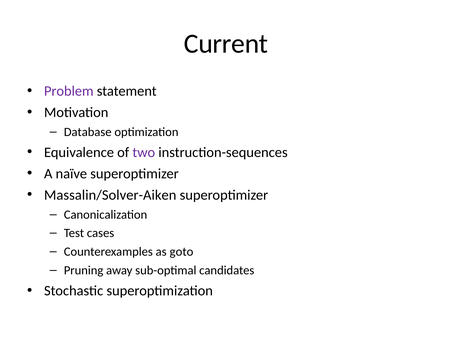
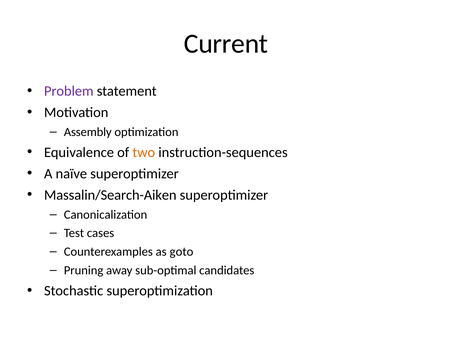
Database: Database -> Assembly
two colour: purple -> orange
Massalin/Solver-Aiken: Massalin/Solver-Aiken -> Massalin/Search-Aiken
